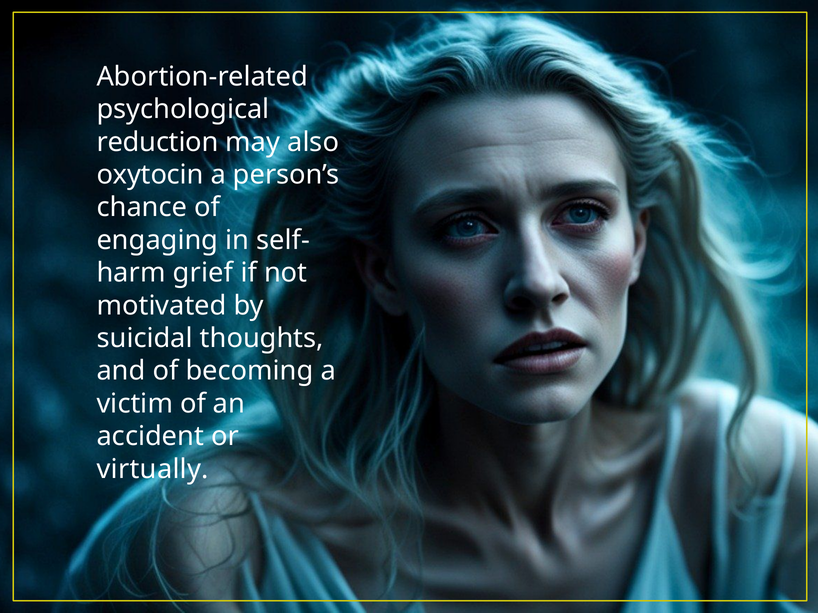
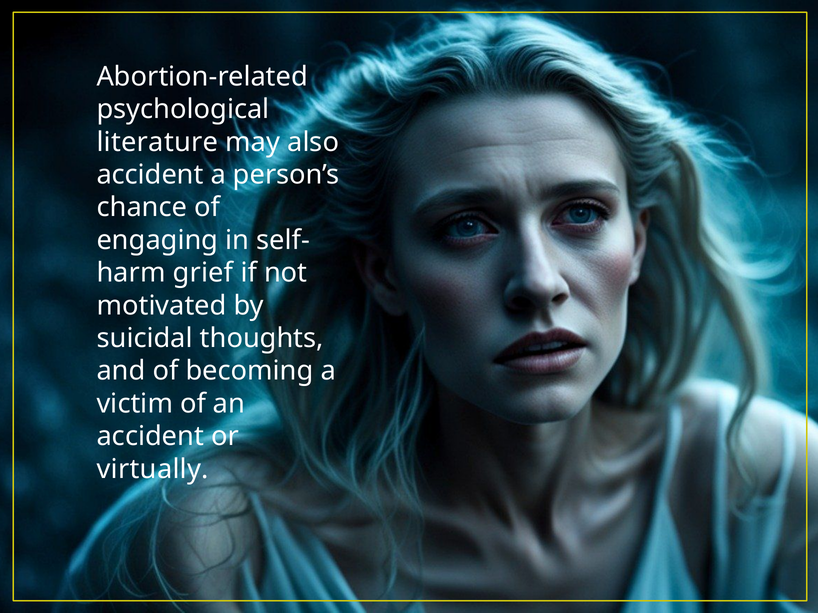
reduction: reduction -> literature
oxytocin at (150, 175): oxytocin -> accident
